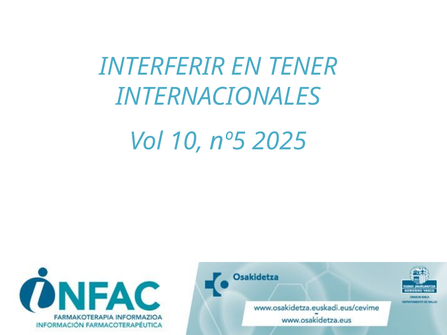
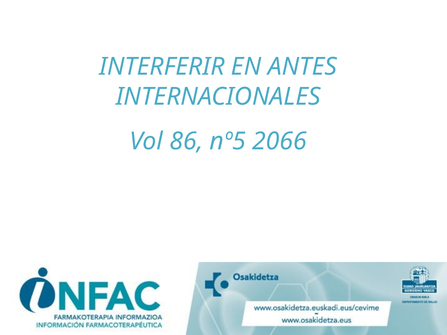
TENER: TENER -> ANTES
10: 10 -> 86
2025: 2025 -> 2066
